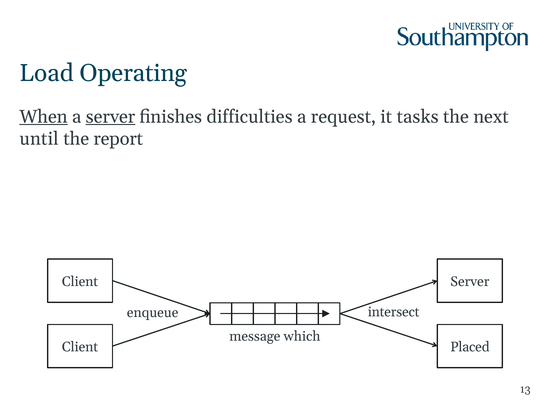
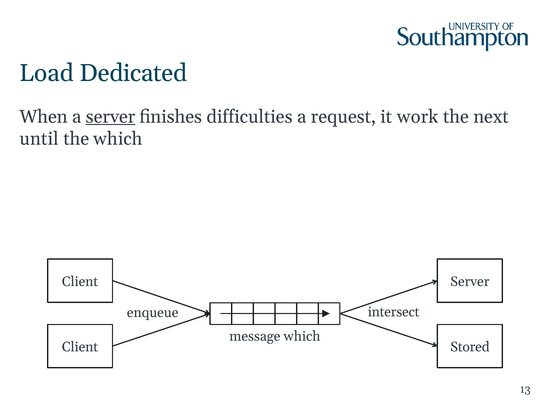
Operating: Operating -> Dedicated
When underline: present -> none
tasks: tasks -> work
the report: report -> which
Placed: Placed -> Stored
